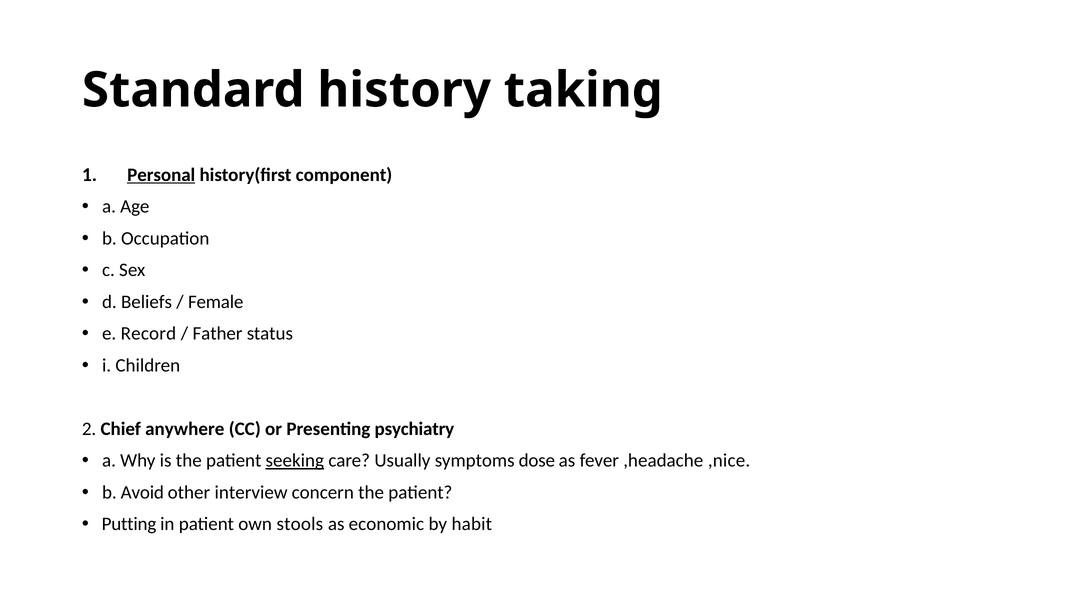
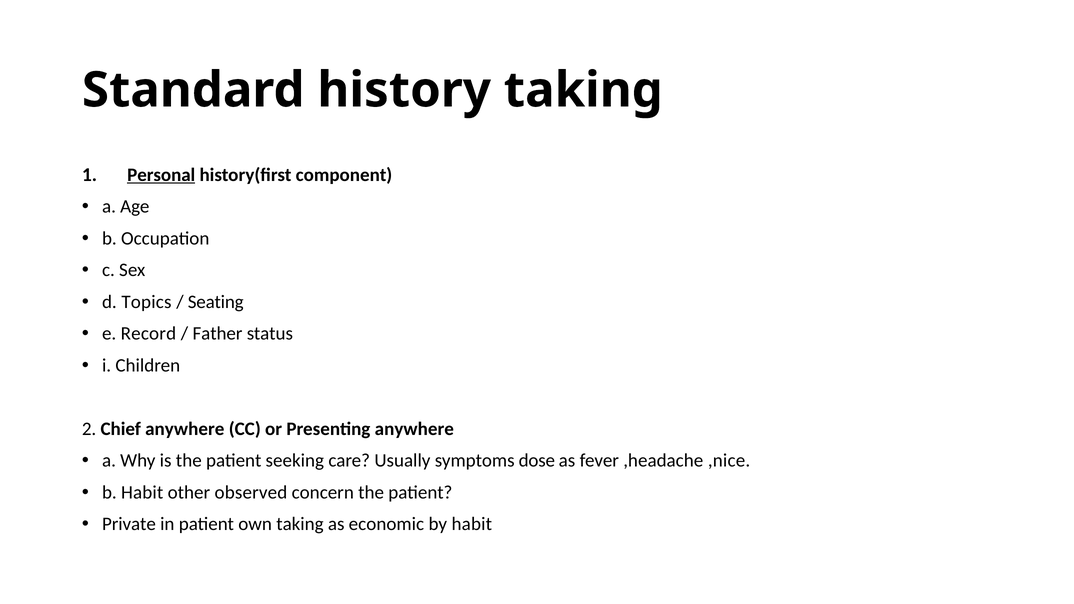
Beliefs: Beliefs -> Topics
Female: Female -> Seating
Presenting psychiatry: psychiatry -> anywhere
seeking underline: present -> none
b Avoid: Avoid -> Habit
interview: interview -> observed
Putting: Putting -> Private
own stools: stools -> taking
